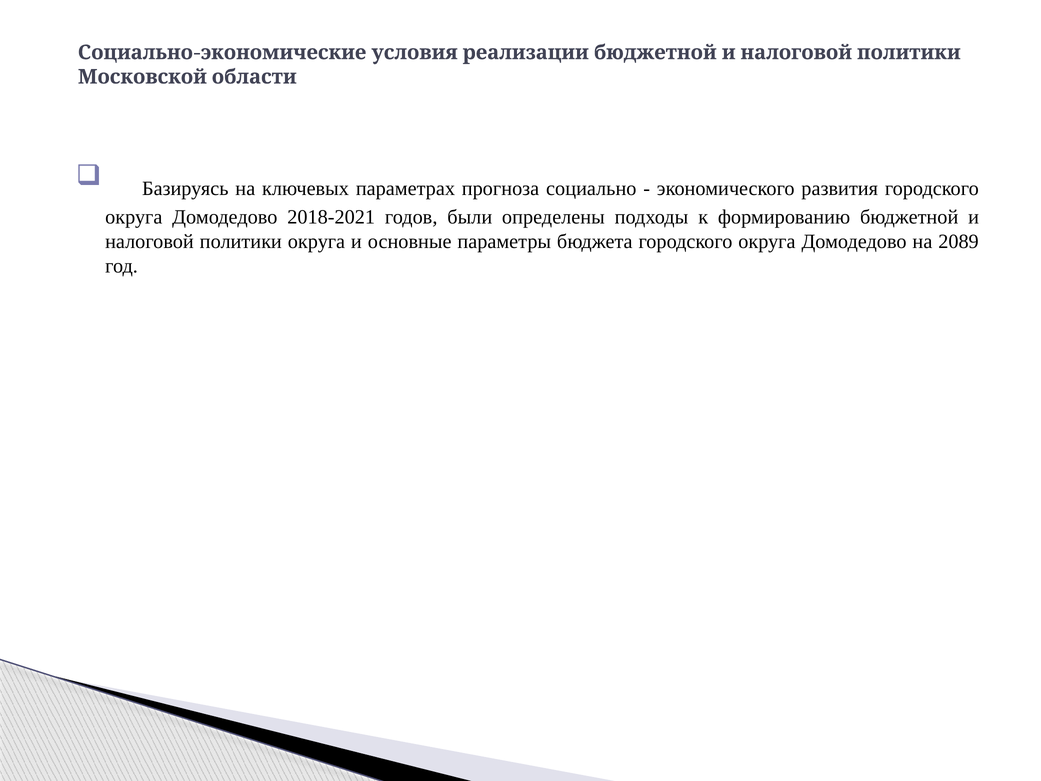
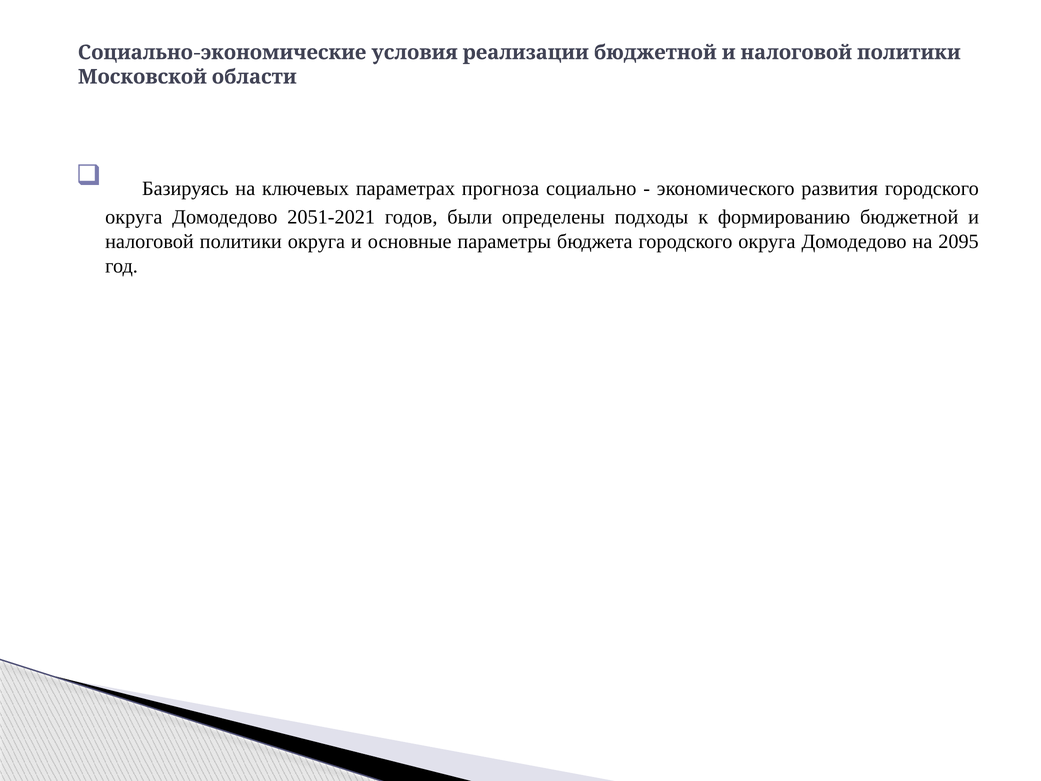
2018-2021: 2018-2021 -> 2051-2021
2089: 2089 -> 2095
